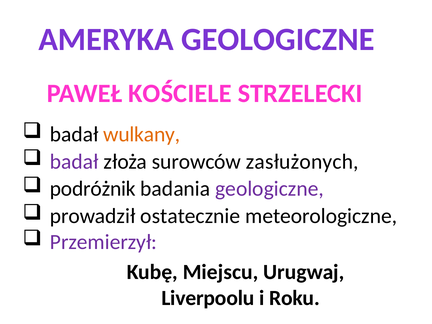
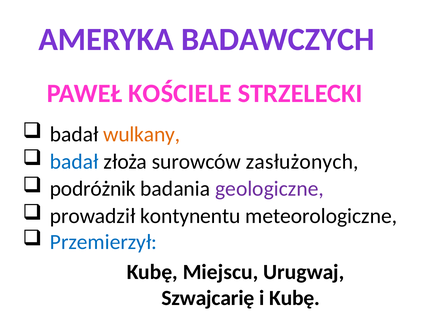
AMERYKA GEOLOGICZNE: GEOLOGICZNE -> BADAWCZYCH
badał at (74, 162) colour: purple -> blue
ostatecznie: ostatecznie -> kontynentu
Przemierzył colour: purple -> blue
Liverpoolu: Liverpoolu -> Szwajcarię
i Roku: Roku -> Kubę
